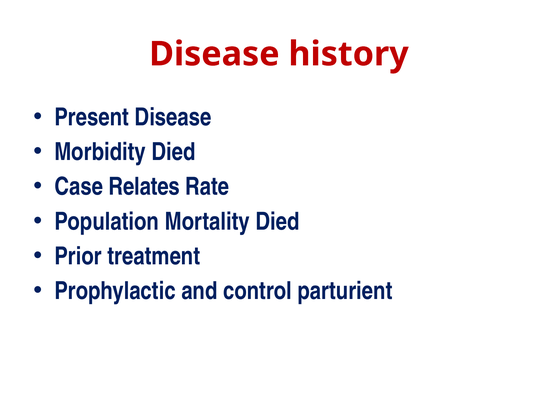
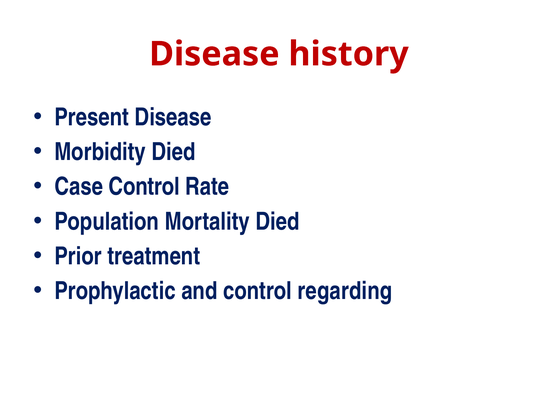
Case Relates: Relates -> Control
parturient: parturient -> regarding
